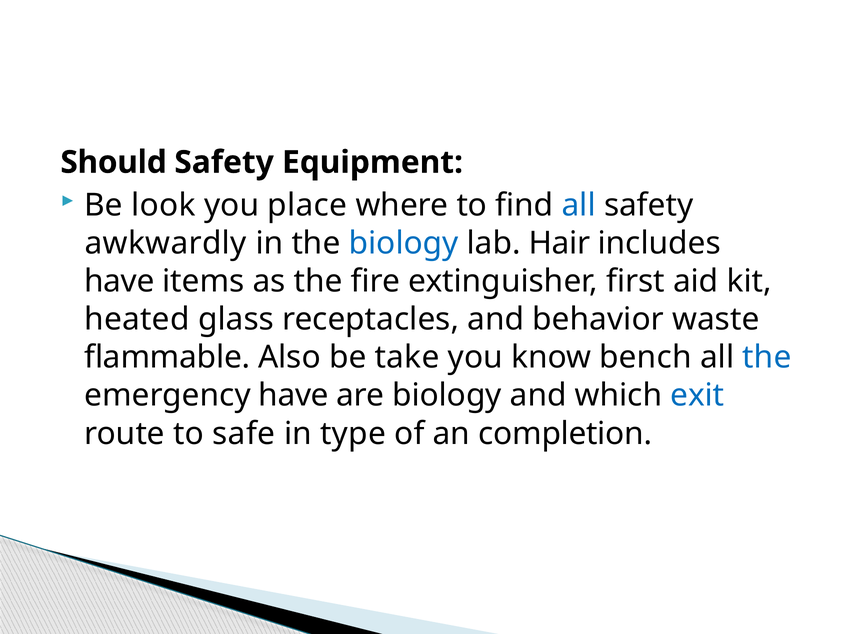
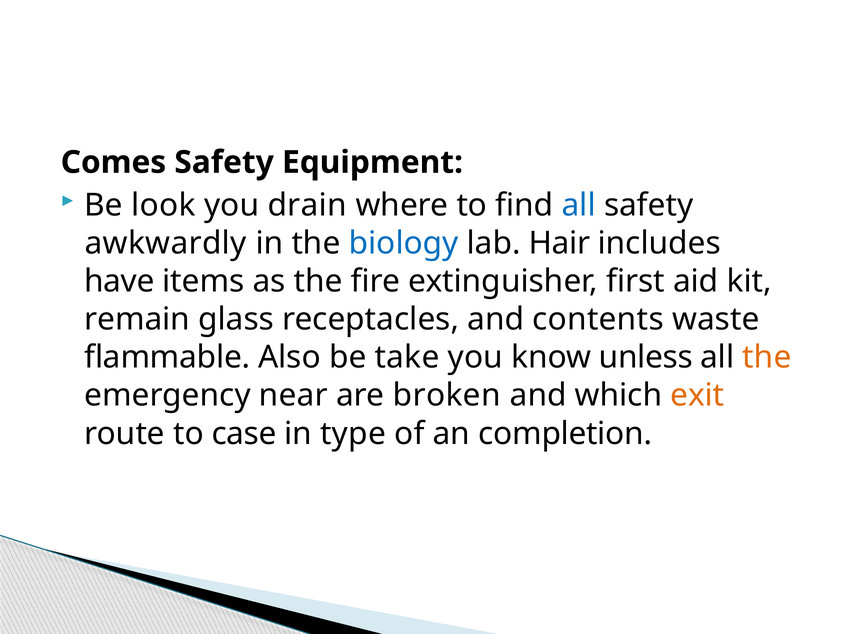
Should: Should -> Comes
place: place -> drain
heated: heated -> remain
behavior: behavior -> contents
bench: bench -> unless
the at (767, 357) colour: blue -> orange
emergency have: have -> near
are biology: biology -> broken
exit colour: blue -> orange
safe: safe -> case
